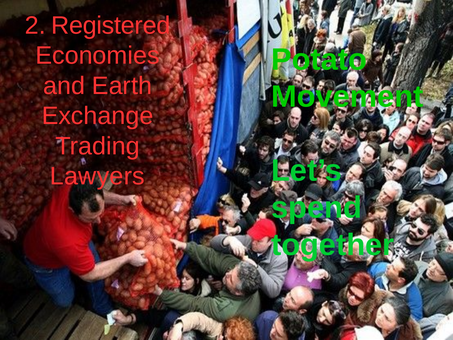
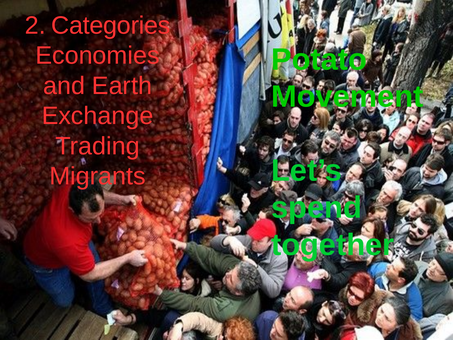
Registered: Registered -> Categories
Lawyers: Lawyers -> Migrants
